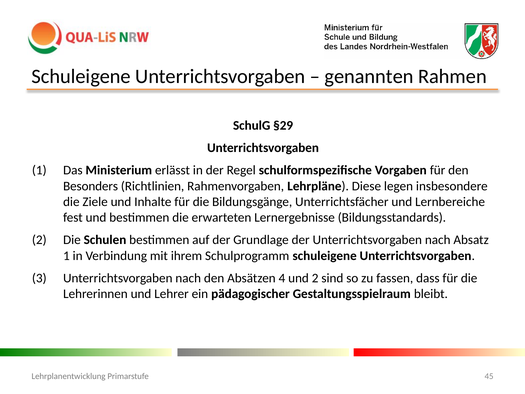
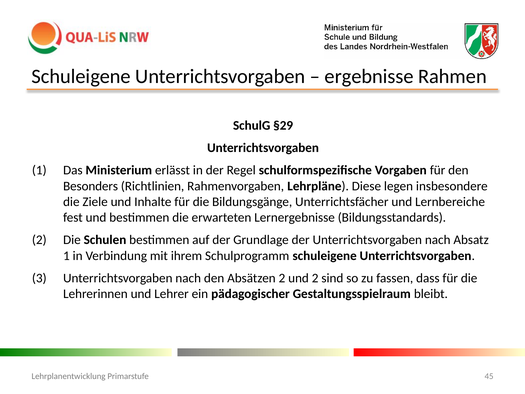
genannten: genannten -> ergebnisse
Absätzen 4: 4 -> 2
